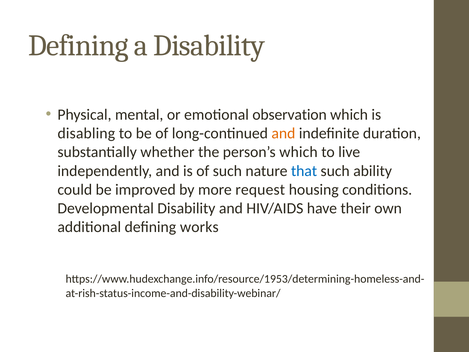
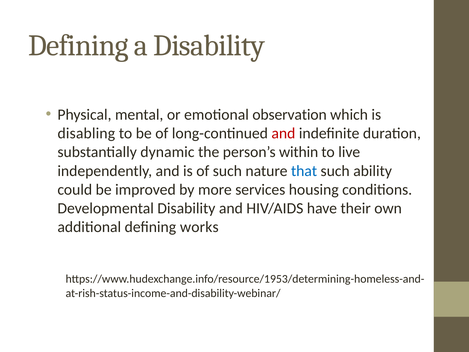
and at (283, 133) colour: orange -> red
whether: whether -> dynamic
person’s which: which -> within
request: request -> services
